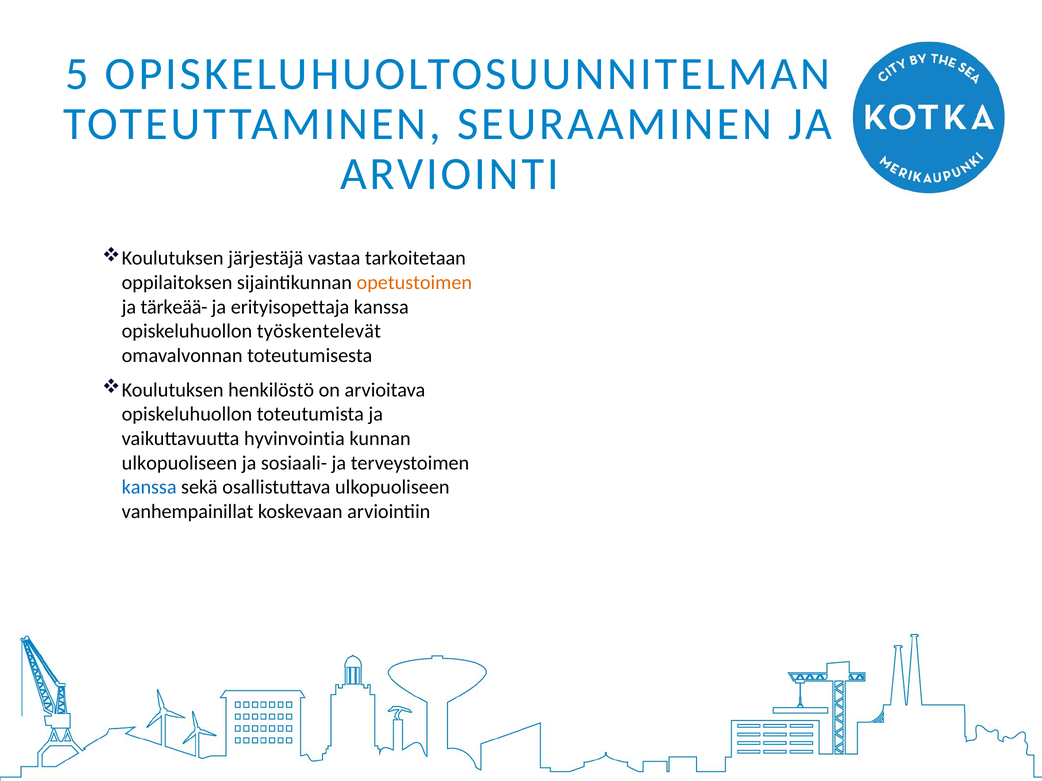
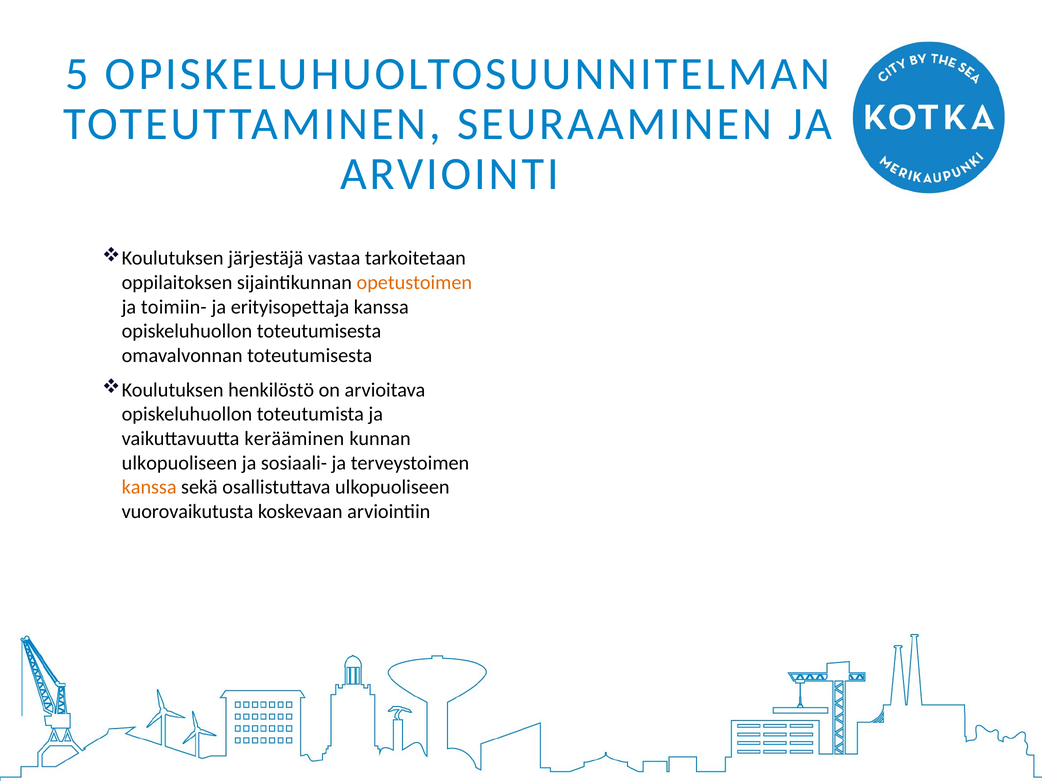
tärkeää-: tärkeää- -> toimiin-
opiskeluhuollon työskentelevät: työskentelevät -> toteutumisesta
hyvinvointia: hyvinvointia -> kerääminen
kanssa at (149, 488) colour: blue -> orange
vanhempainillat: vanhempainillat -> vuorovaikutusta
